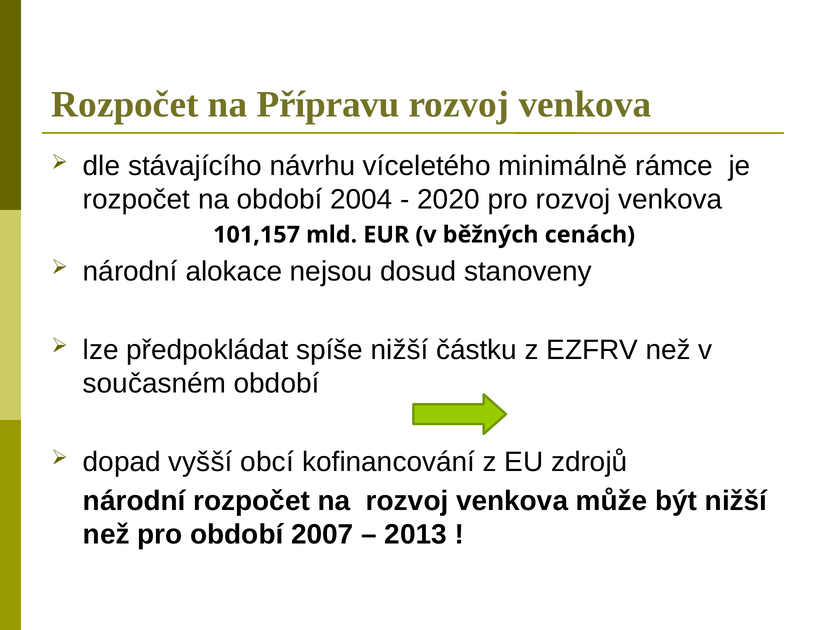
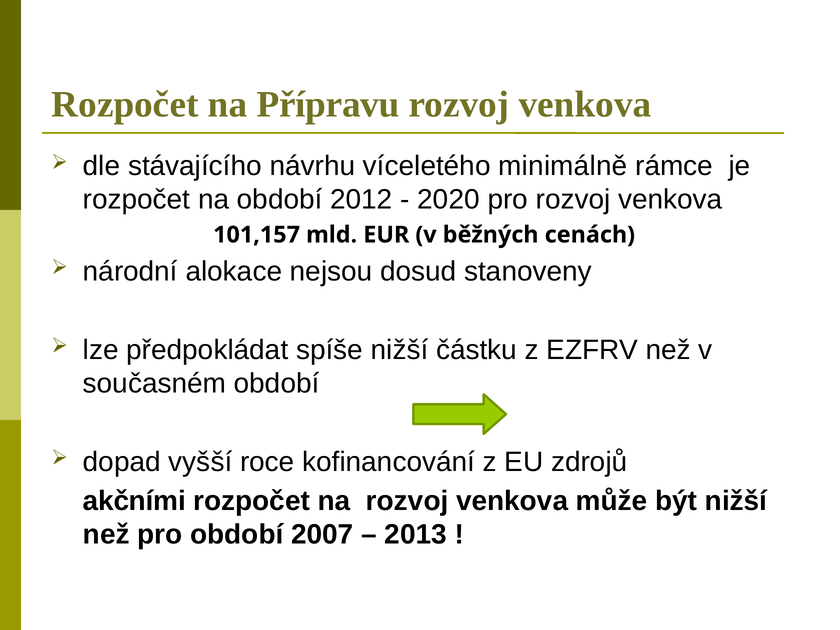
2004: 2004 -> 2012
obcí: obcí -> roce
národní at (134, 501): národní -> akčními
